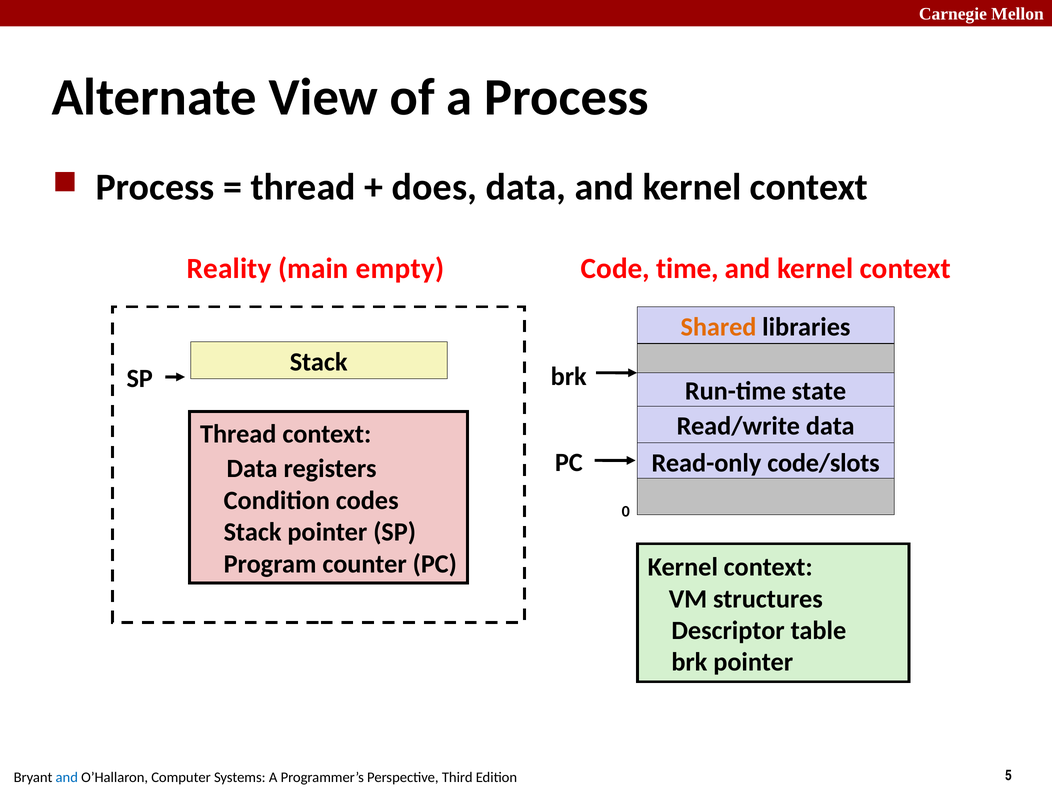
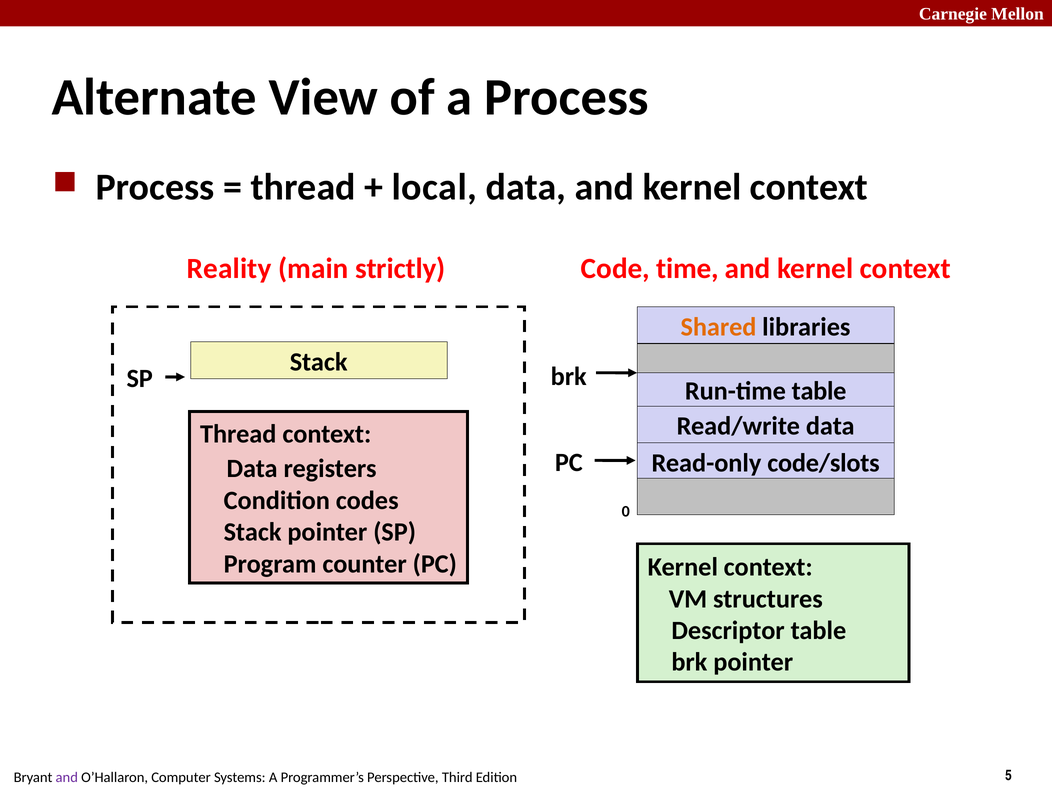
does: does -> local
empty: empty -> strictly
Run-time state: state -> table
and at (67, 778) colour: blue -> purple
